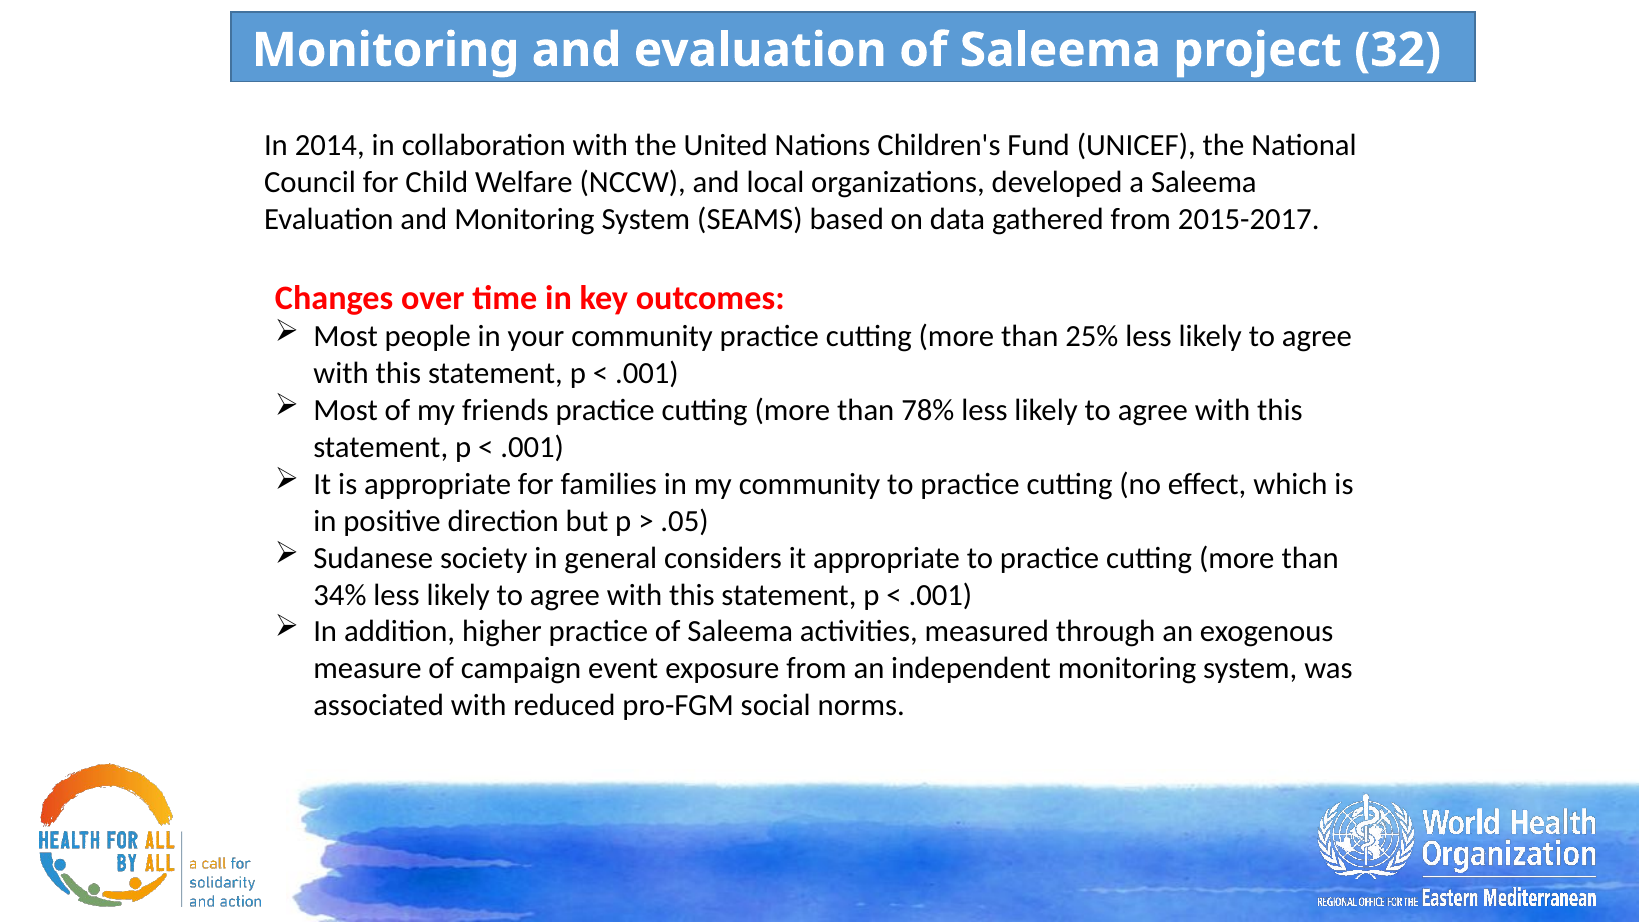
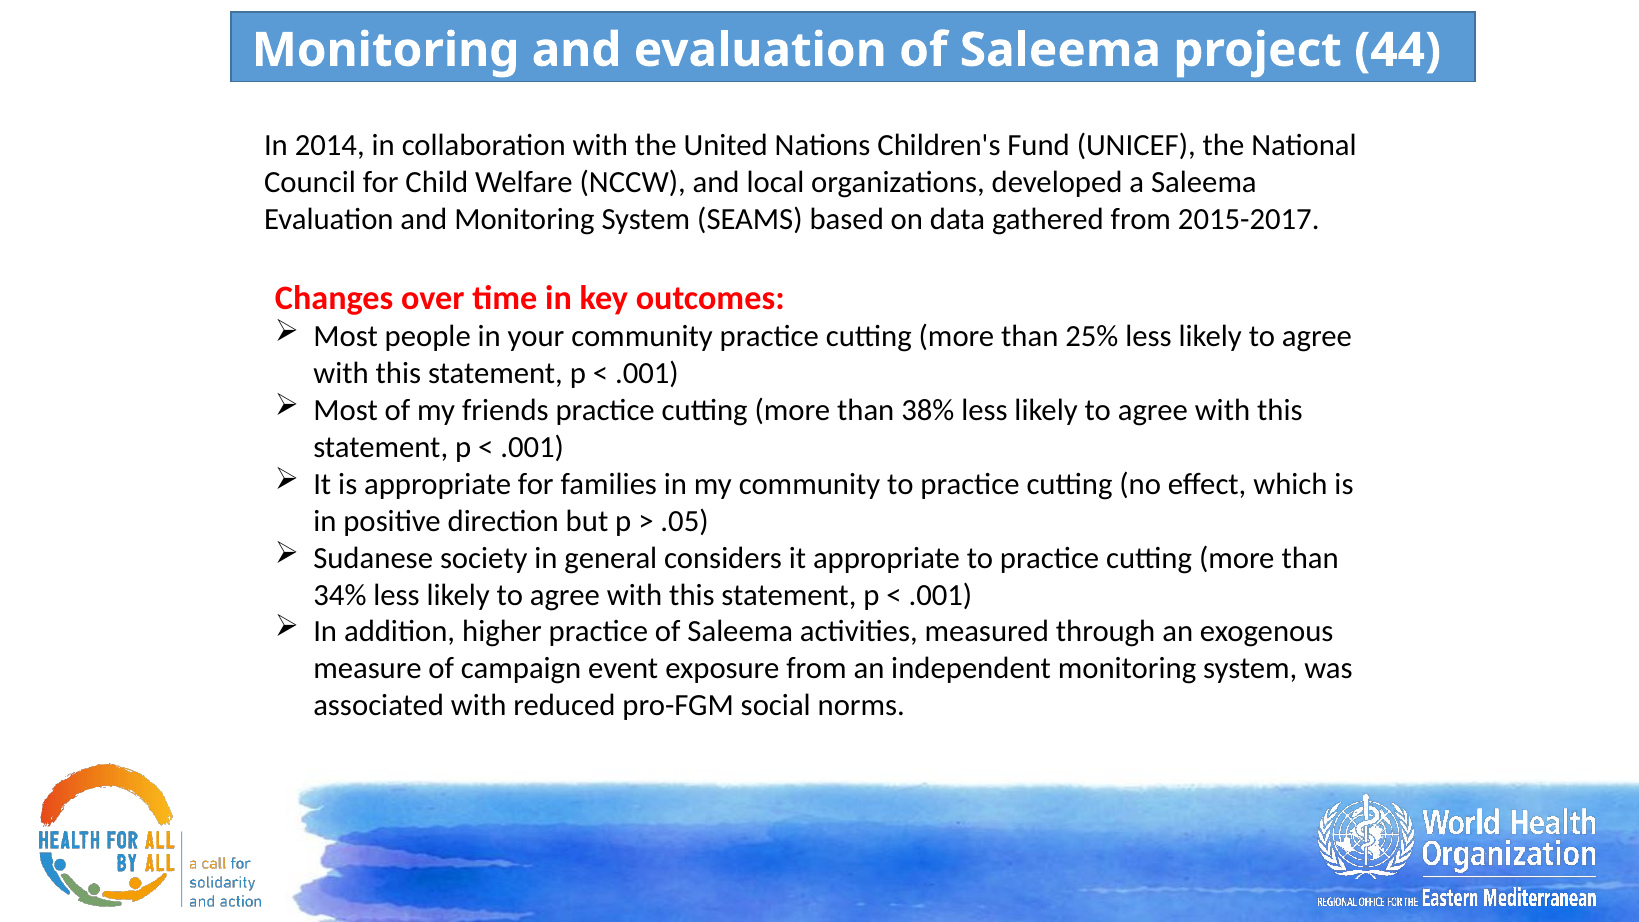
32: 32 -> 44
78%: 78% -> 38%
